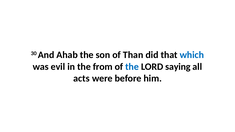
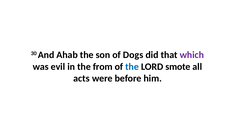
Than: Than -> Dogs
which colour: blue -> purple
saying: saying -> smote
